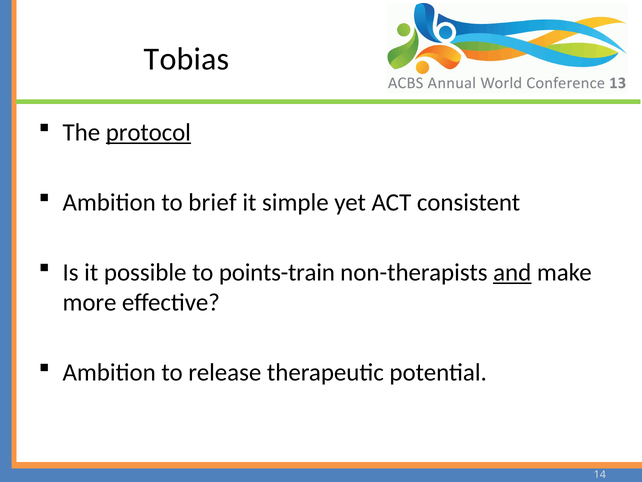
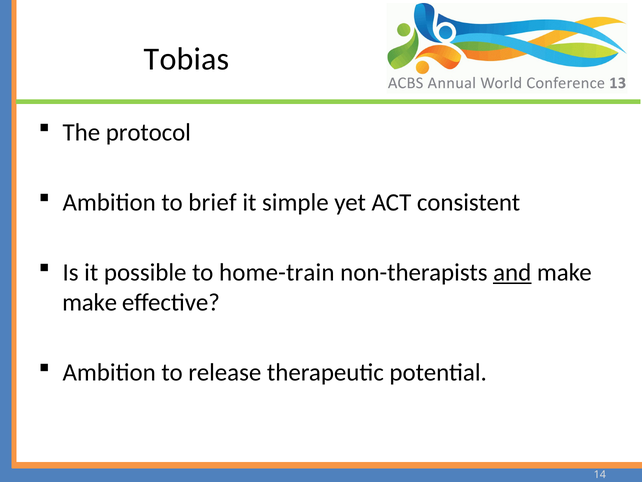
protocol underline: present -> none
points-train: points-train -> home-train
more at (90, 302): more -> make
